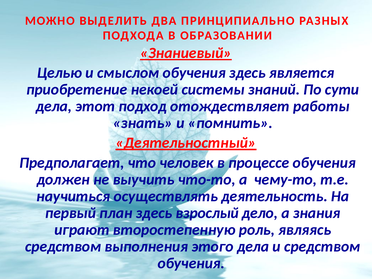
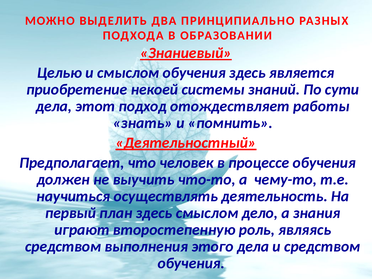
здесь взрослый: взрослый -> смыслом
